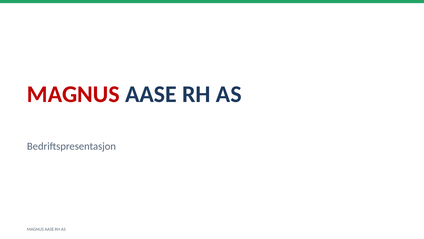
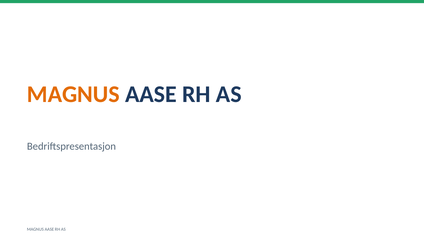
MAGNUS at (73, 94) colour: red -> orange
